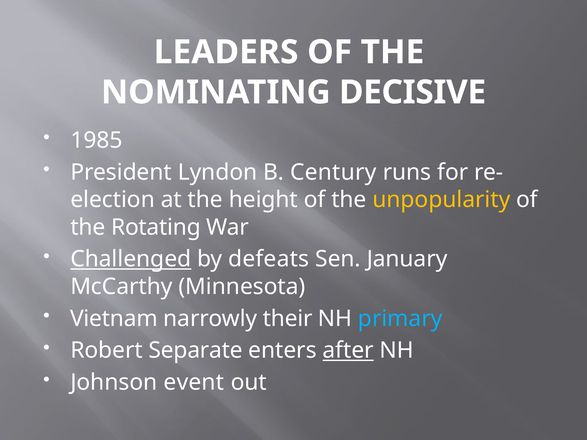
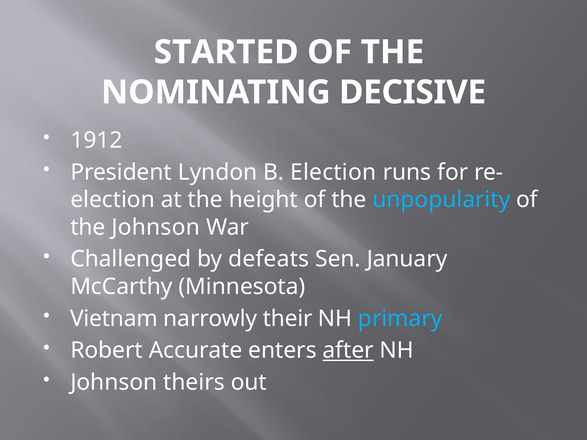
LEADERS: LEADERS -> STARTED
1985: 1985 -> 1912
B Century: Century -> Election
unpopularity colour: yellow -> light blue
the Rotating: Rotating -> Johnson
Challenged underline: present -> none
Separate: Separate -> Accurate
event: event -> theirs
